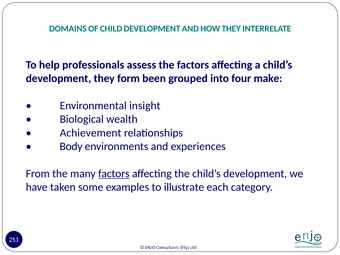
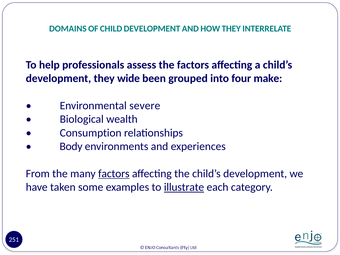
form: form -> wide
insight: insight -> severe
Achievement: Achievement -> Consumption
illustrate underline: none -> present
